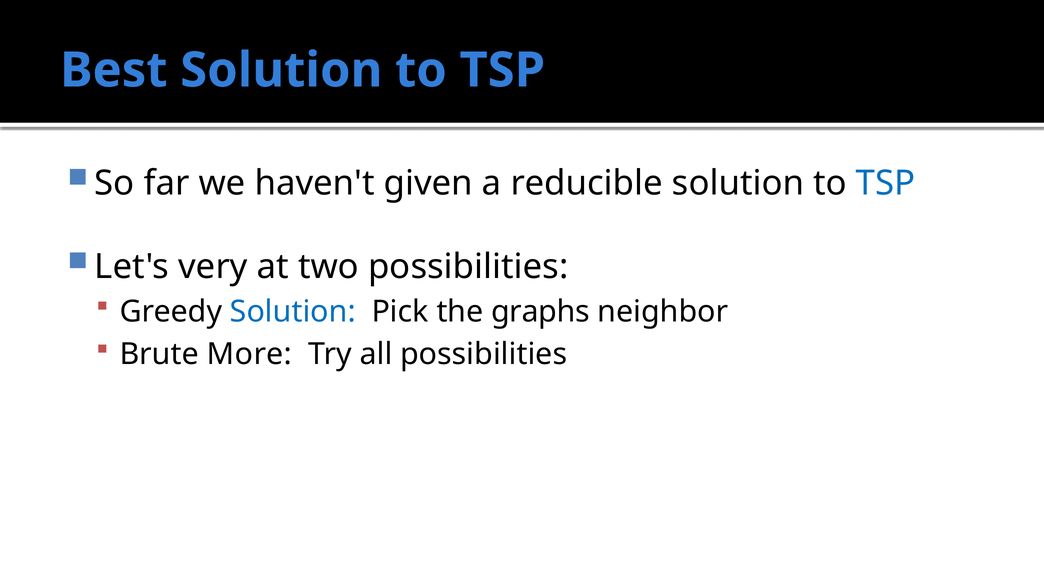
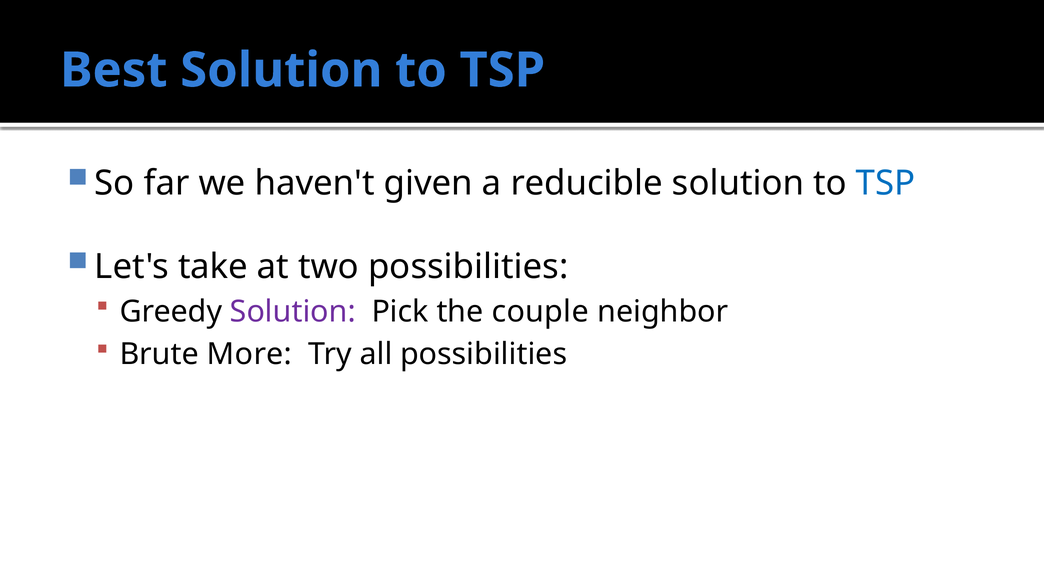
very: very -> take
Solution at (293, 312) colour: blue -> purple
graphs: graphs -> couple
